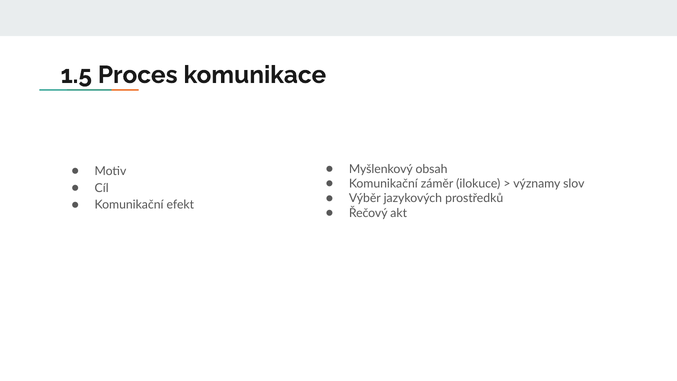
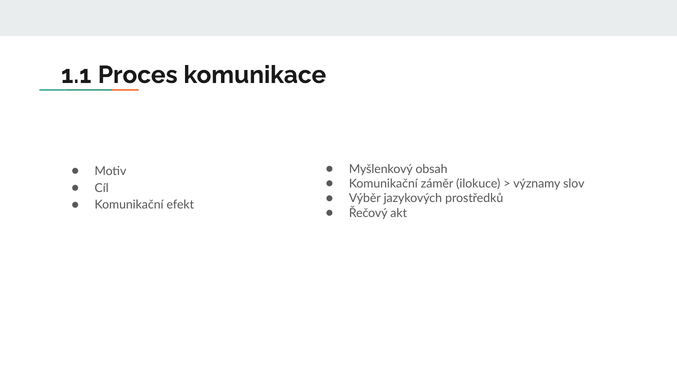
1.5: 1.5 -> 1.1
